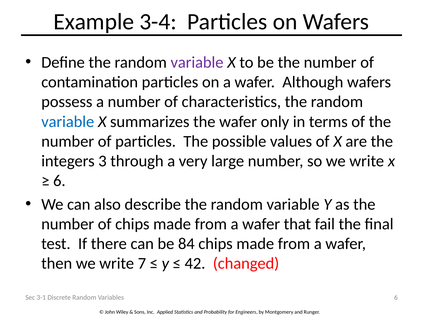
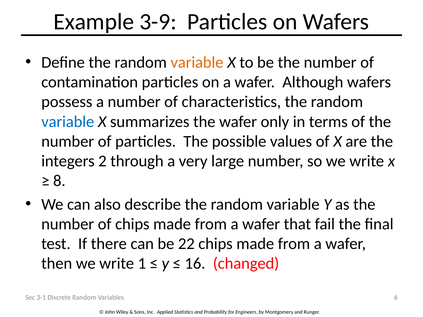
3-4: 3-4 -> 3-9
variable at (197, 62) colour: purple -> orange
3: 3 -> 2
6 at (59, 181): 6 -> 8
84: 84 -> 22
7: 7 -> 1
42: 42 -> 16
